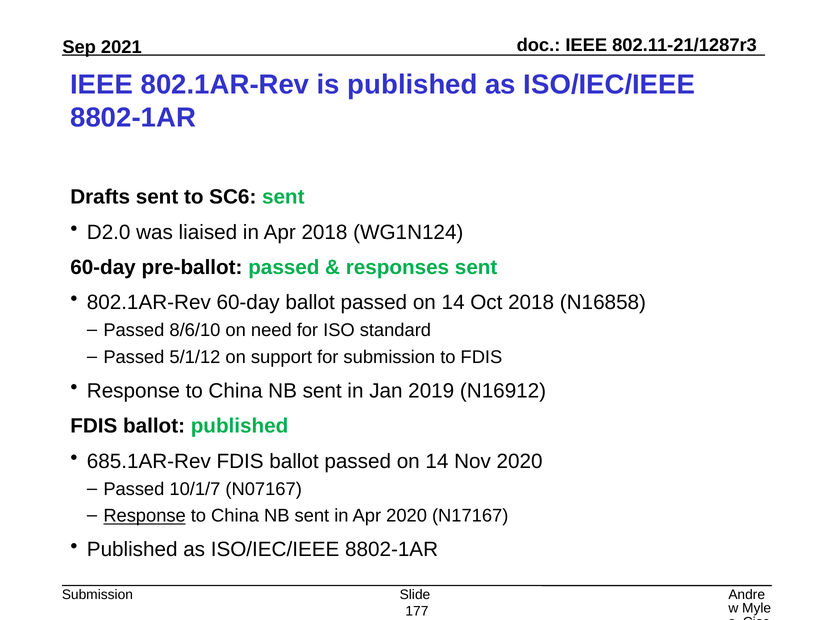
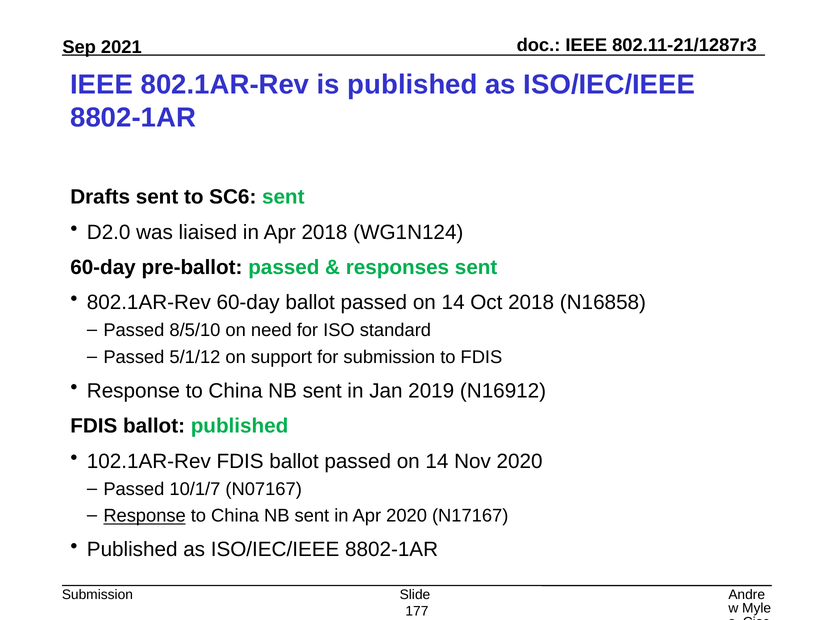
8/6/10: 8/6/10 -> 8/5/10
685.1AR-Rev: 685.1AR-Rev -> 102.1AR-Rev
